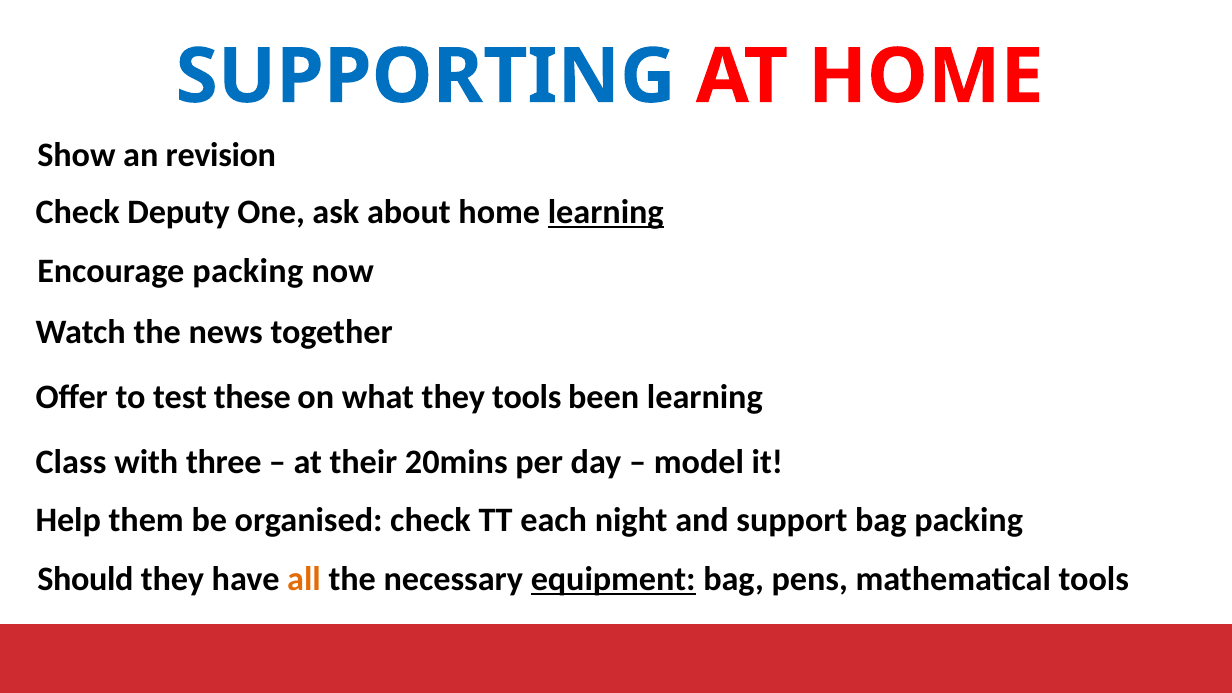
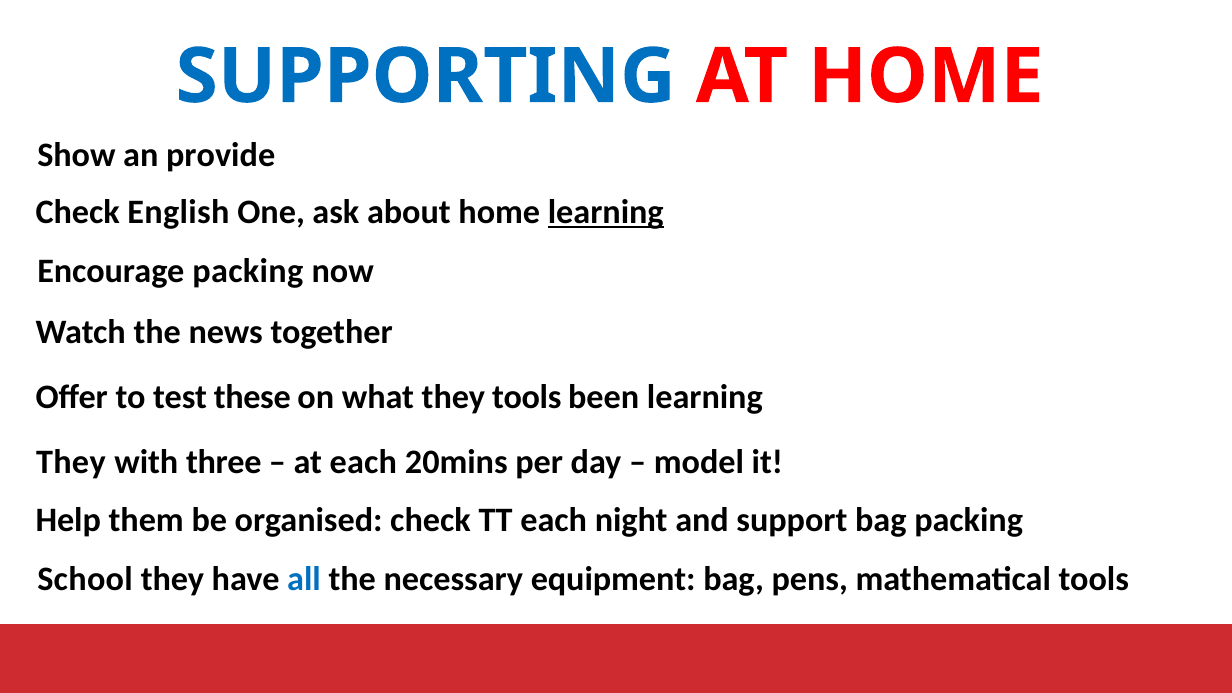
revision: revision -> provide
Deputy: Deputy -> English
Class at (71, 462): Class -> They
at their: their -> each
Should: Should -> School
all colour: orange -> blue
equipment underline: present -> none
